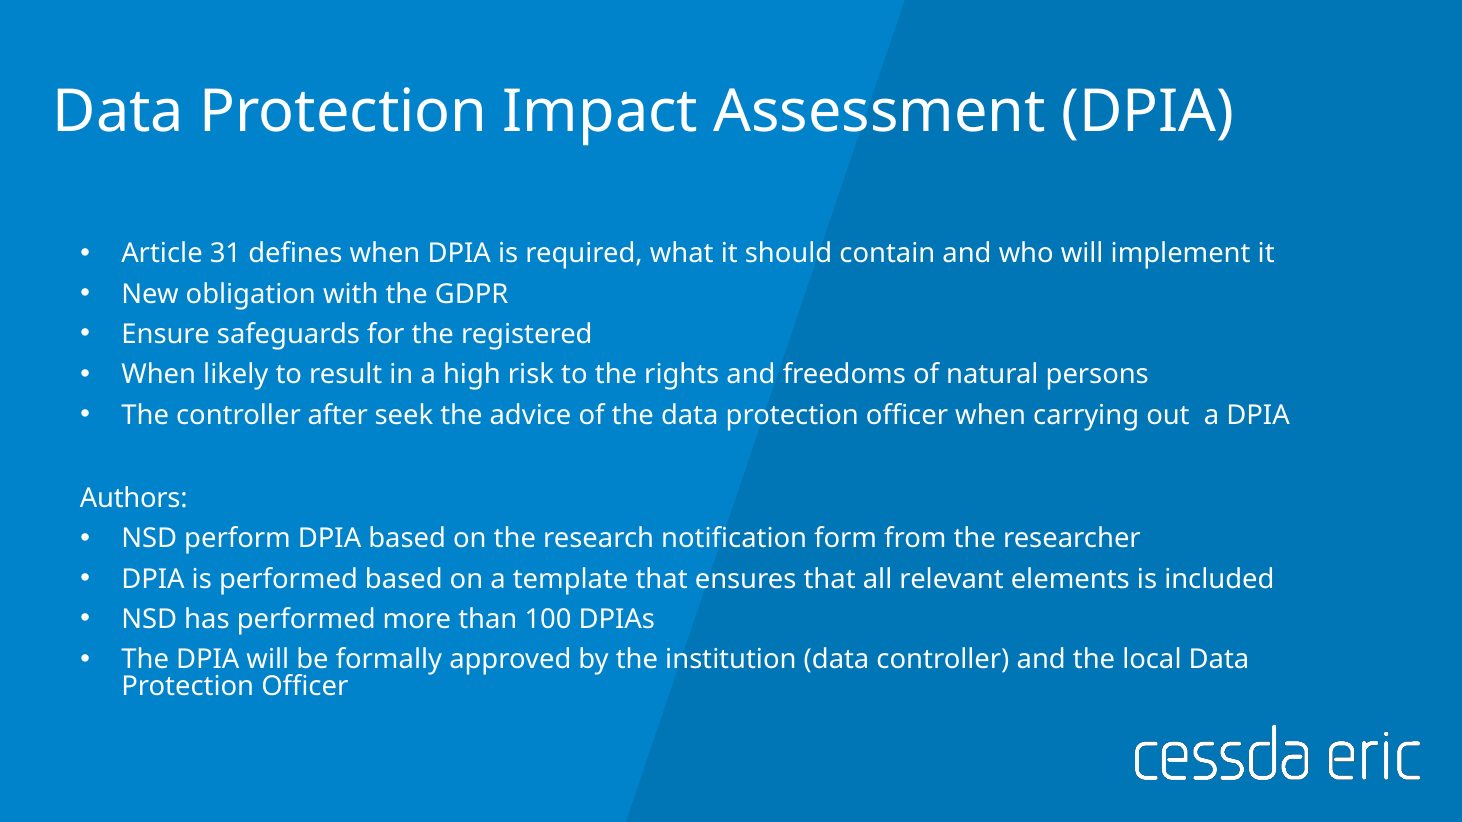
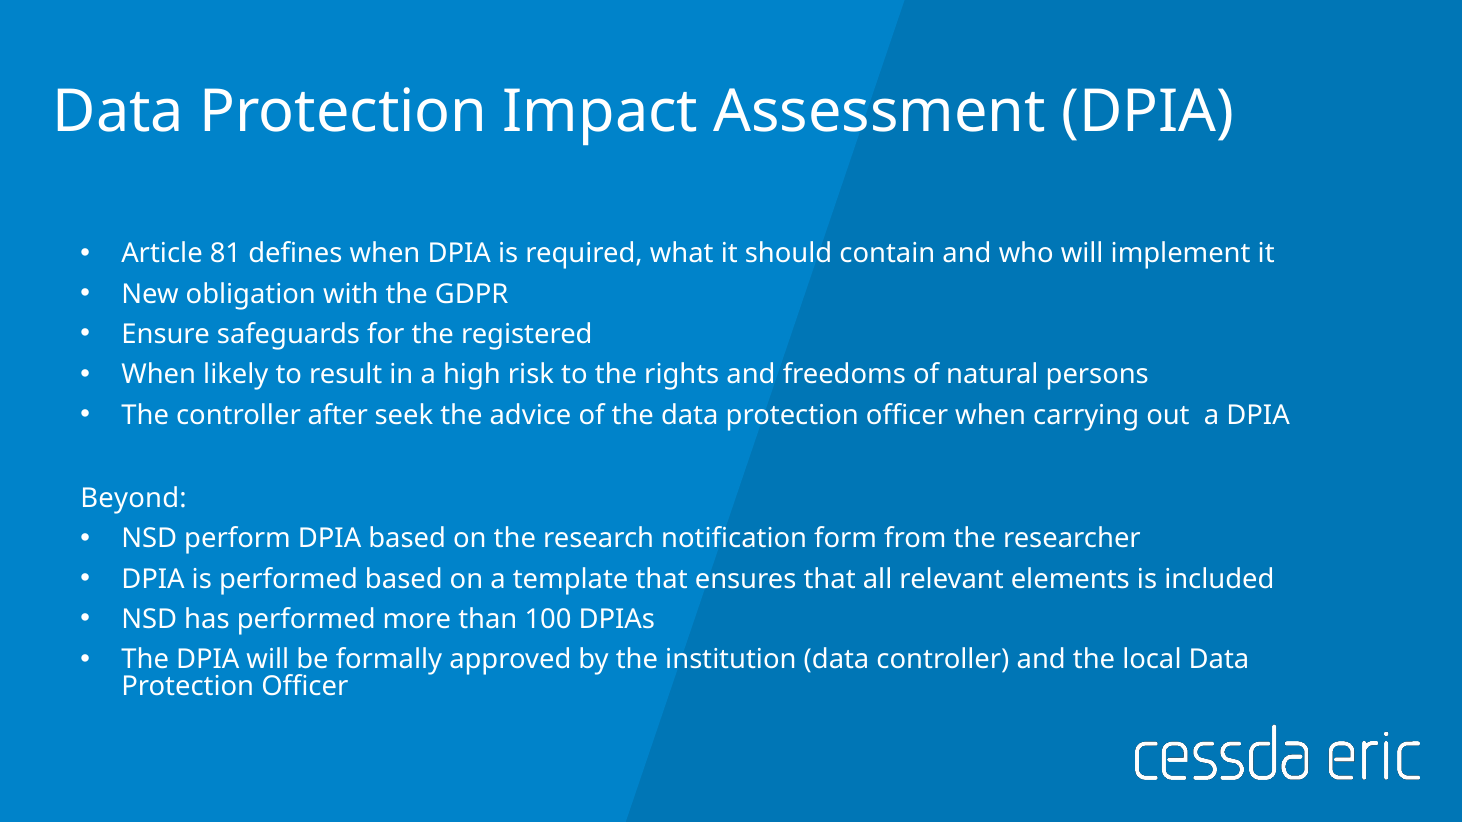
31: 31 -> 81
Authors: Authors -> Beyond
